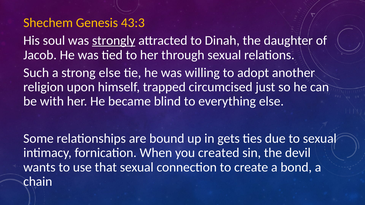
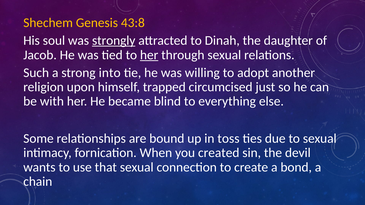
43:3: 43:3 -> 43:8
her at (149, 55) underline: none -> present
strong else: else -> into
gets: gets -> toss
